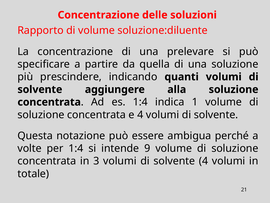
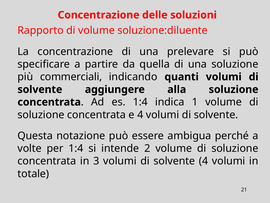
prescindere: prescindere -> commerciali
9: 9 -> 2
